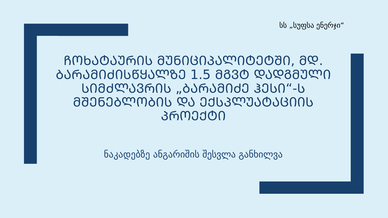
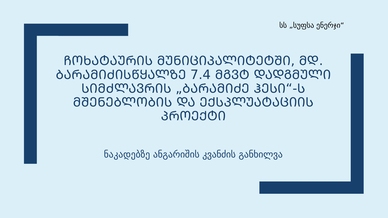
1.5: 1.5 -> 7.4
შესვლა: შესვლა -> კვანძის
